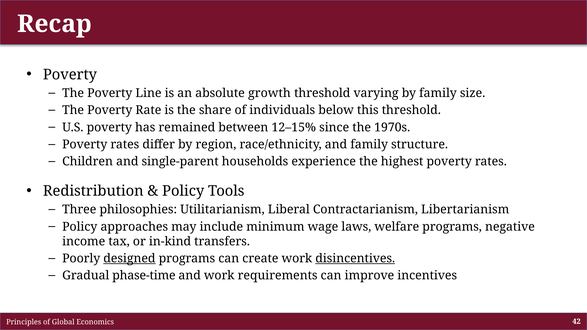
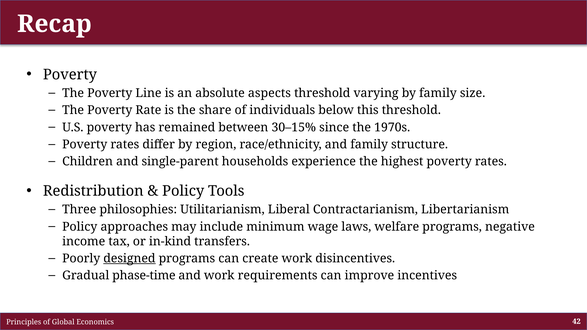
growth: growth -> aspects
12–15%: 12–15% -> 30–15%
disincentives underline: present -> none
